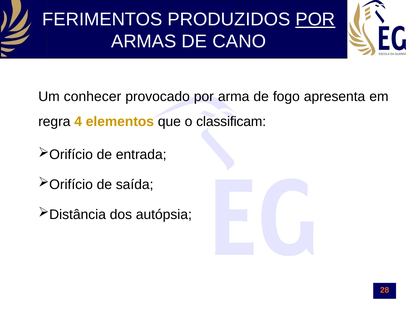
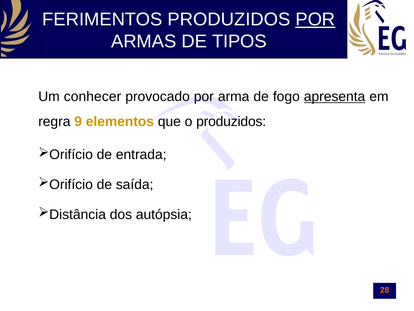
CANO: CANO -> TIPOS
apresenta underline: none -> present
4: 4 -> 9
o classificam: classificam -> produzidos
